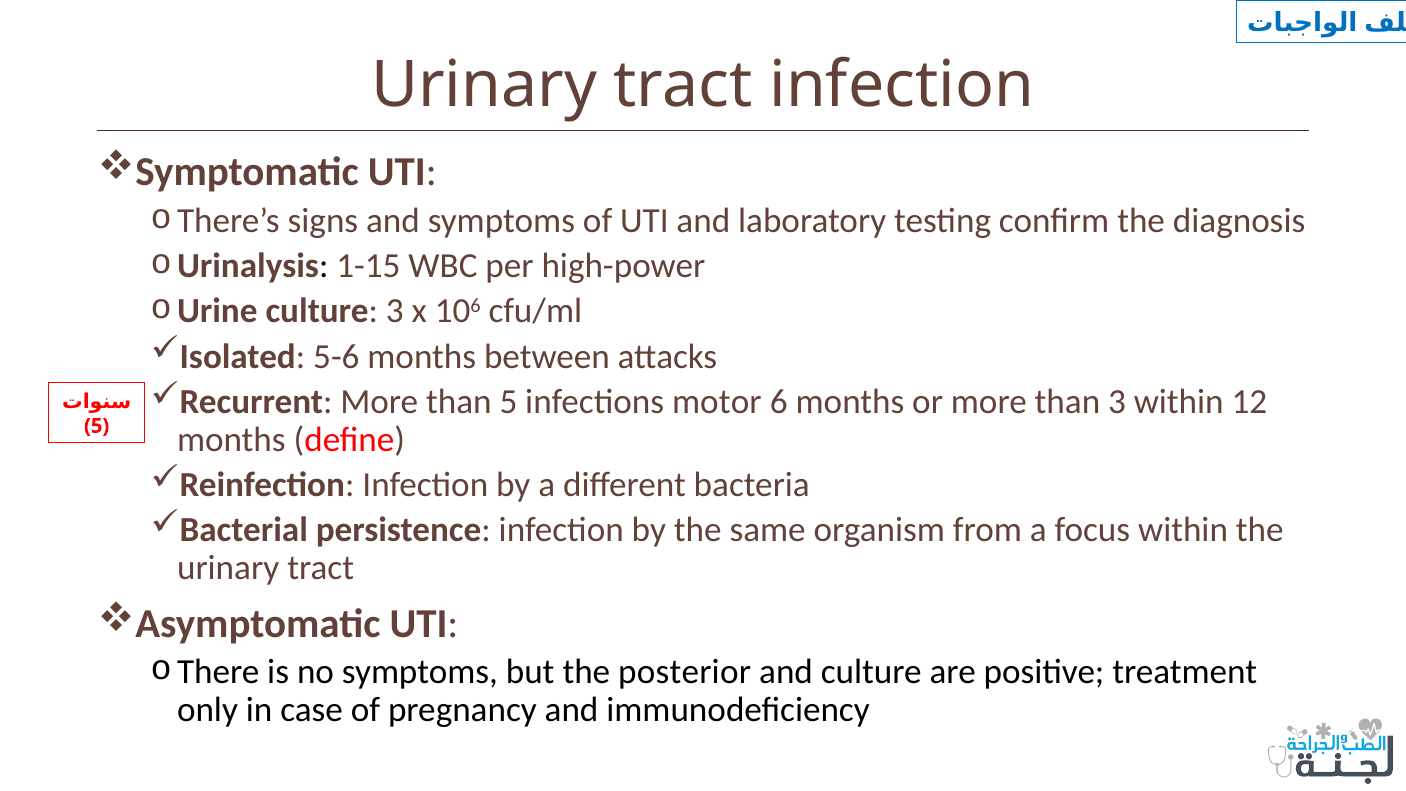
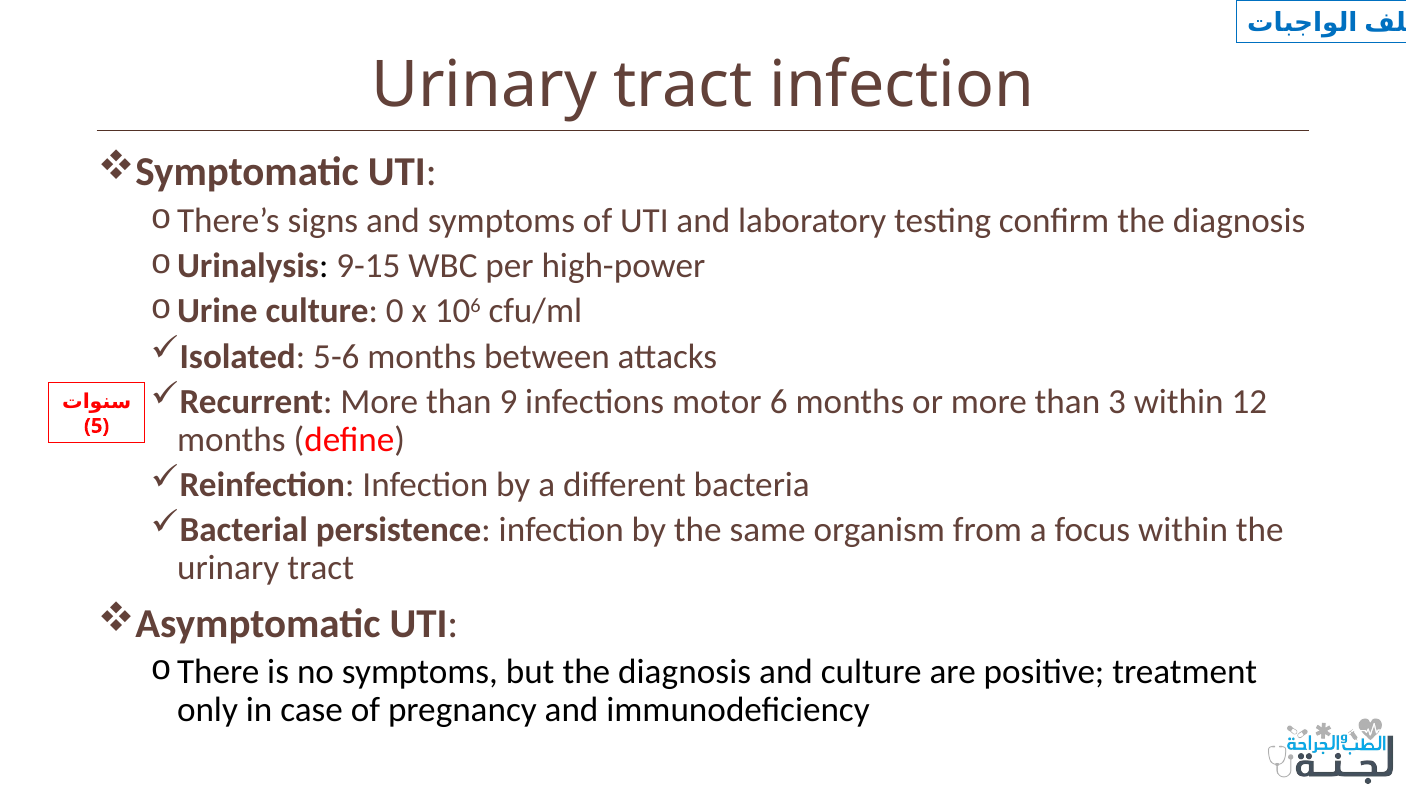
1-15: 1-15 -> 9-15
culture 3: 3 -> 0
than 5: 5 -> 9
but the posterior: posterior -> diagnosis
